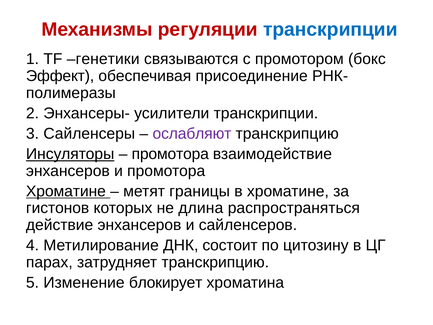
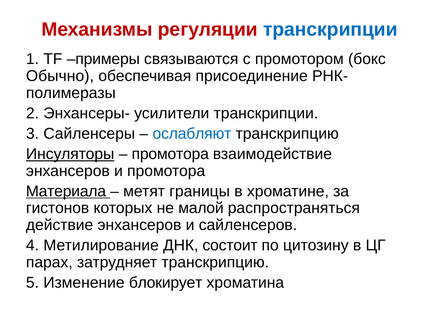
генетики: генетики -> примеры
Эффект: Эффект -> Обычно
ослабляют colour: purple -> blue
Хроматине at (66, 191): Хроматине -> Материала
длина: длина -> малой
